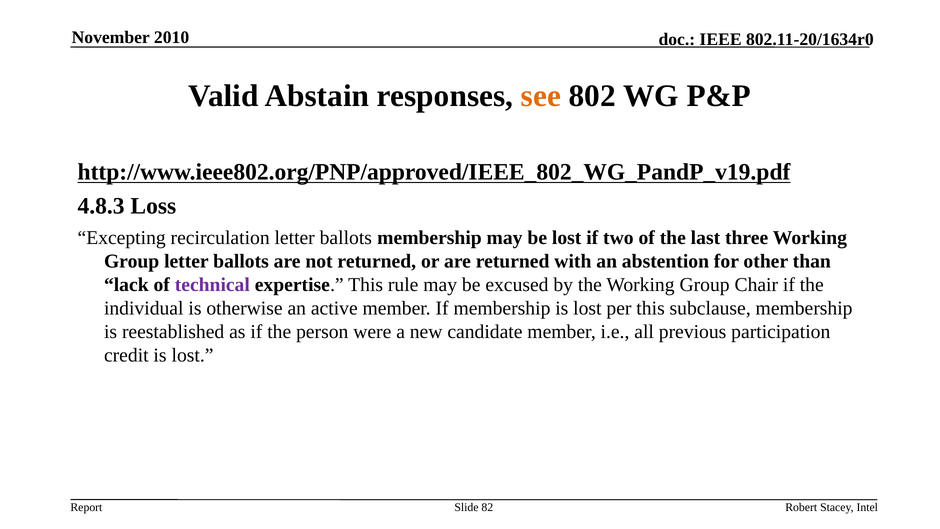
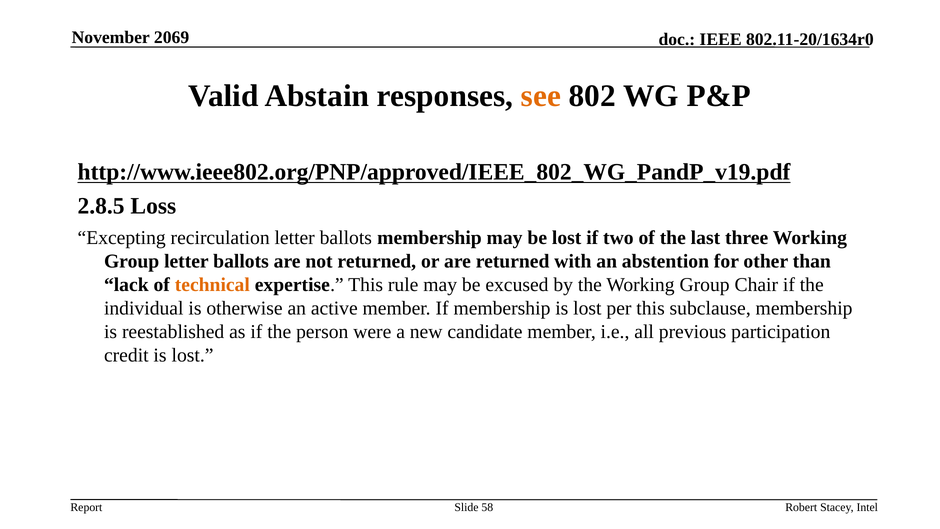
2010: 2010 -> 2069
4.8.3: 4.8.3 -> 2.8.5
technical colour: purple -> orange
82: 82 -> 58
